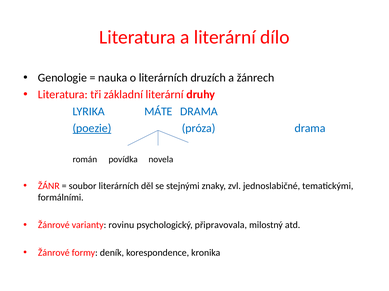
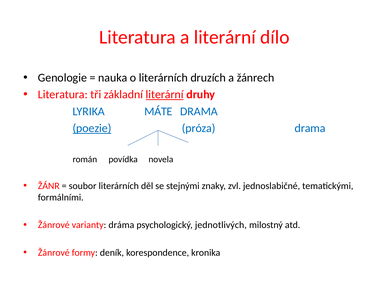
literární at (165, 95) underline: none -> present
rovinu: rovinu -> dráma
připravovala: připravovala -> jednotlivých
